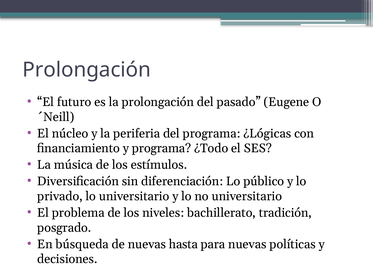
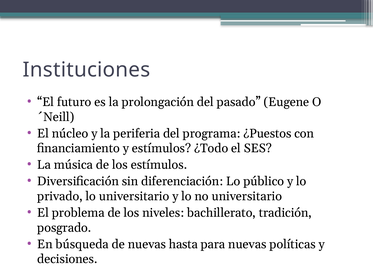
Prolongación at (87, 70): Prolongación -> Instituciones
¿Lógicas: ¿Lógicas -> ¿Puestos
y programa: programa -> estímulos
